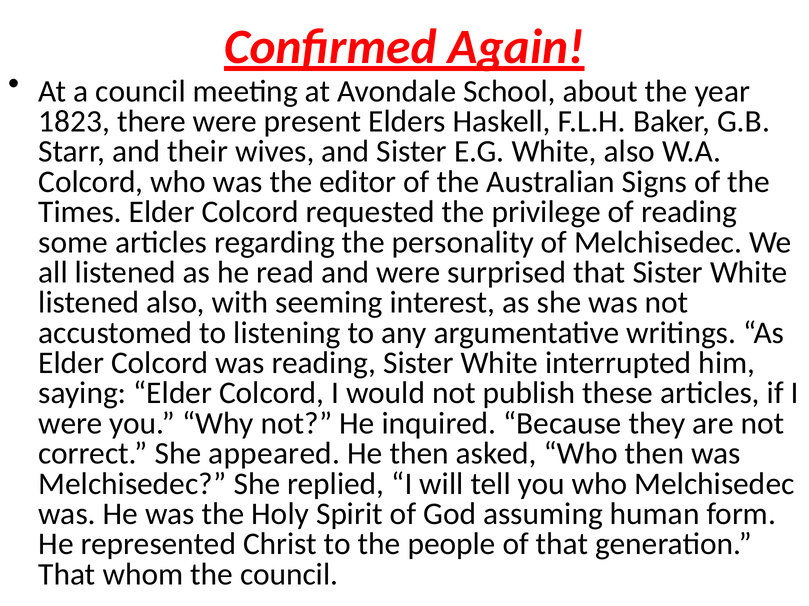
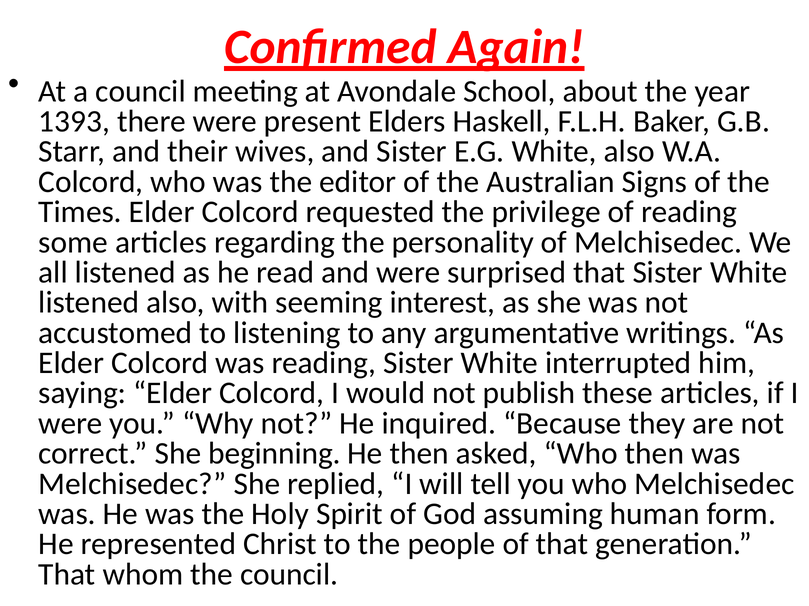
1823: 1823 -> 1393
appeared: appeared -> beginning
